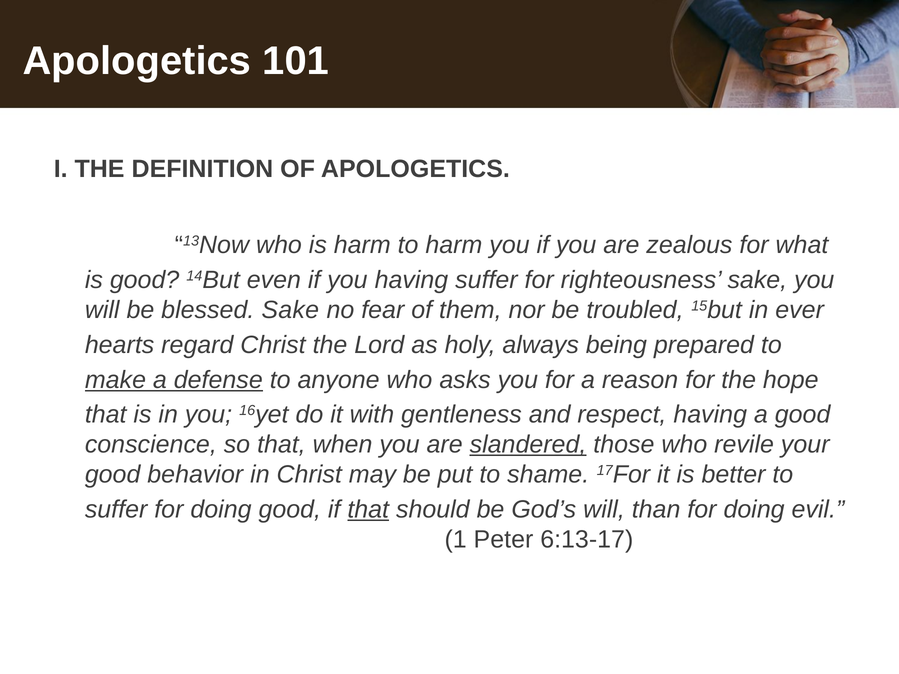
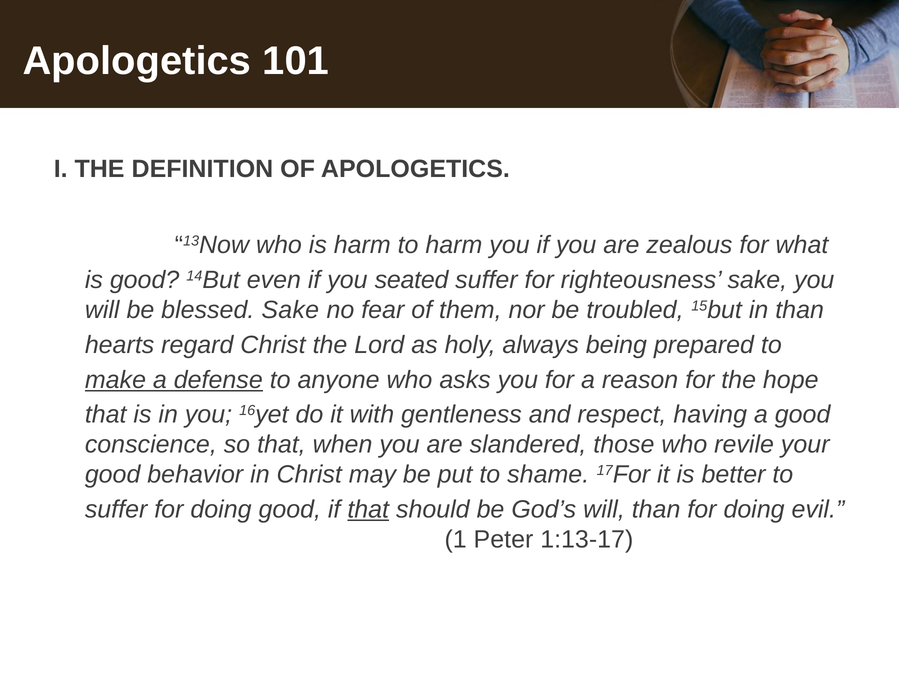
you having: having -> seated
in ever: ever -> than
slandered underline: present -> none
6:13-17: 6:13-17 -> 1:13-17
